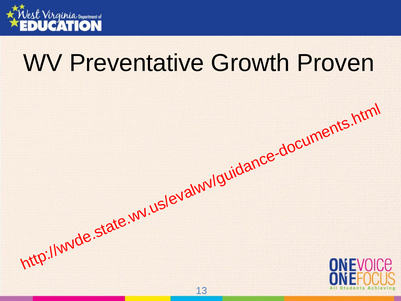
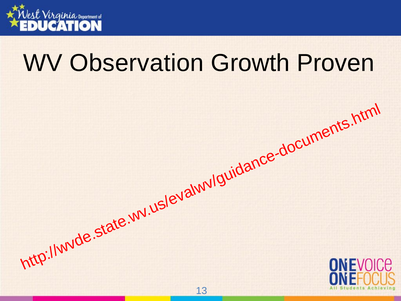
Preventative: Preventative -> Observation
